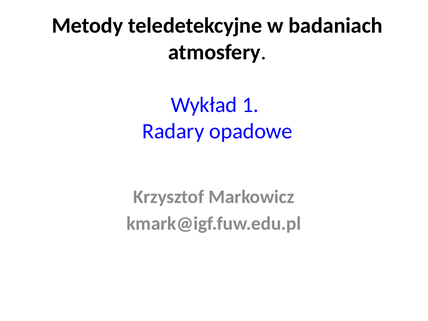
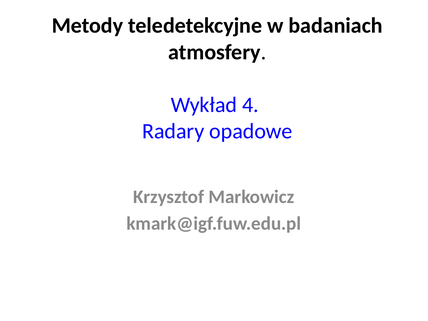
1: 1 -> 4
